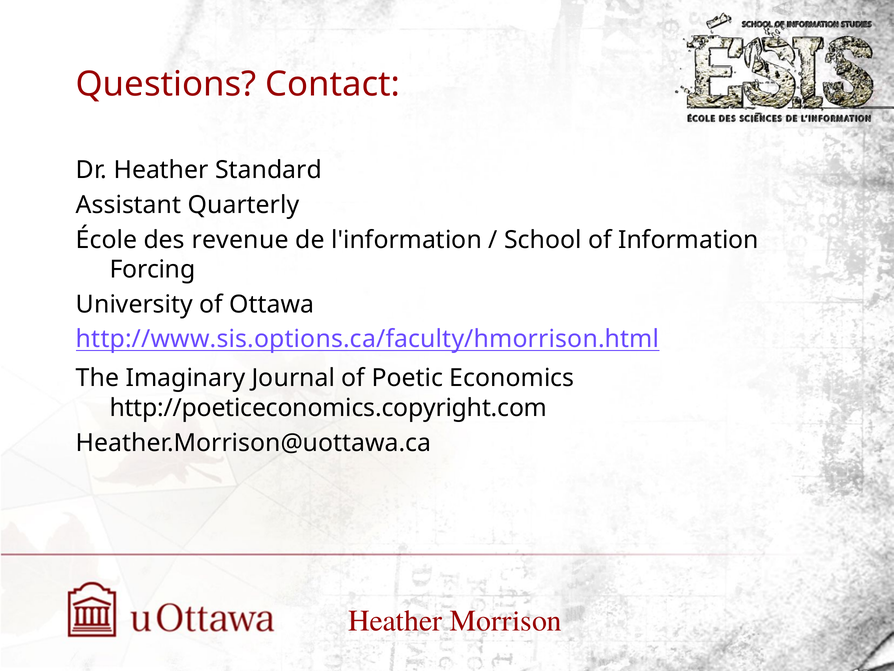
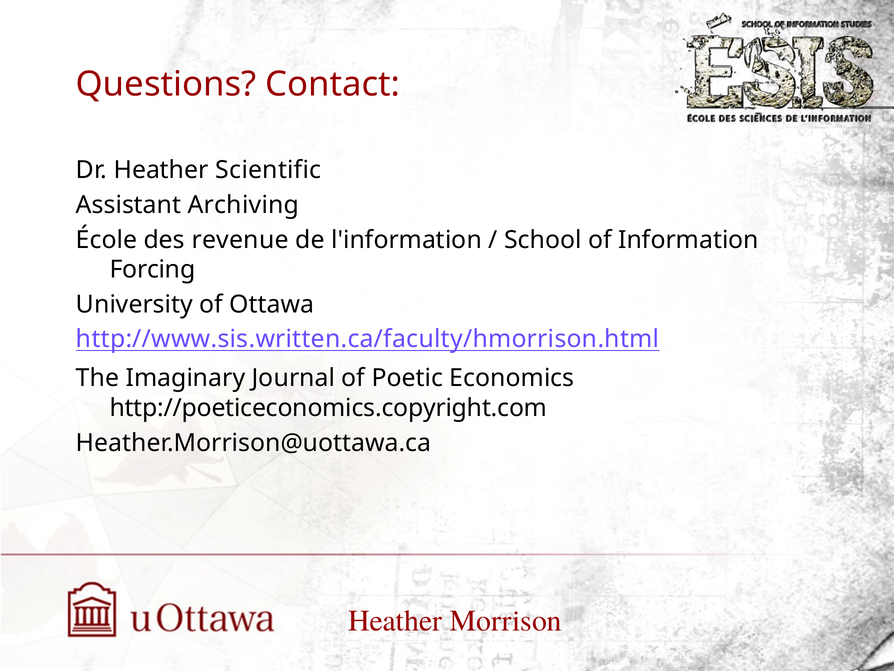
Standard: Standard -> Scientific
Quarterly: Quarterly -> Archiving
http://www.sis.options.ca/faculty/hmorrison.html: http://www.sis.options.ca/faculty/hmorrison.html -> http://www.sis.written.ca/faculty/hmorrison.html
